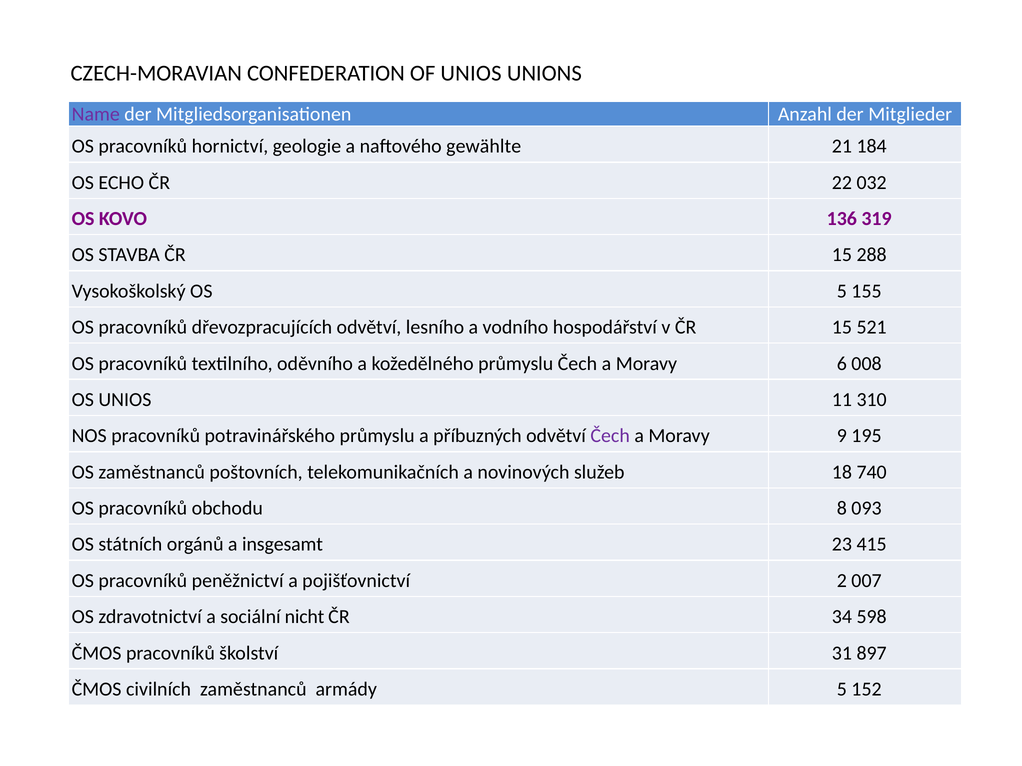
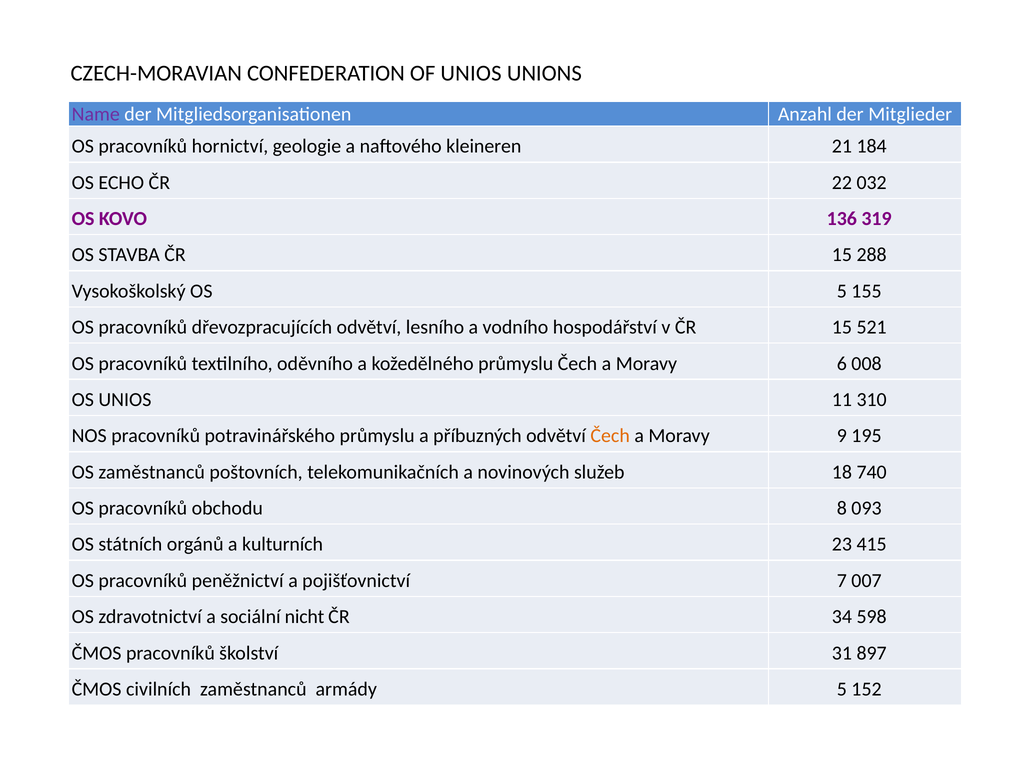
gewählte: gewählte -> kleineren
Čech at (610, 436) colour: purple -> orange
insgesamt: insgesamt -> kulturních
2: 2 -> 7
